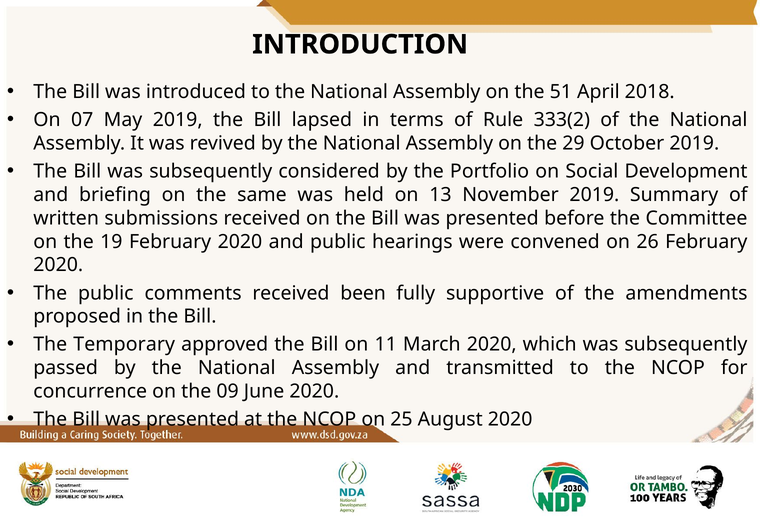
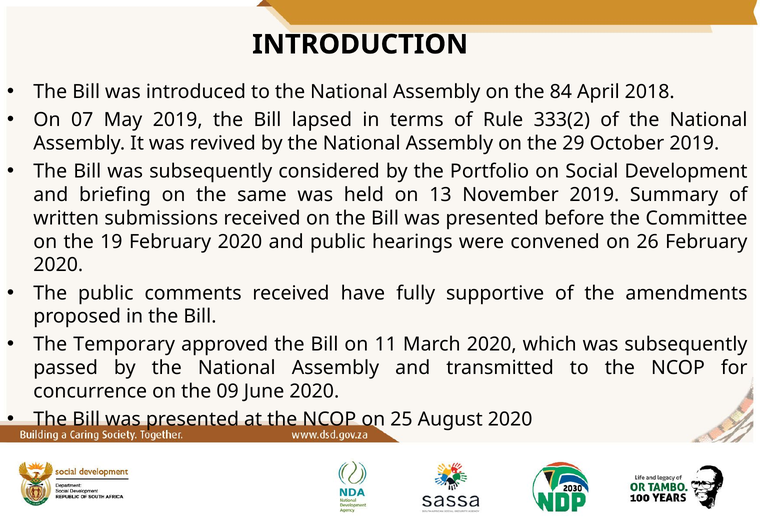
51: 51 -> 84
been: been -> have
